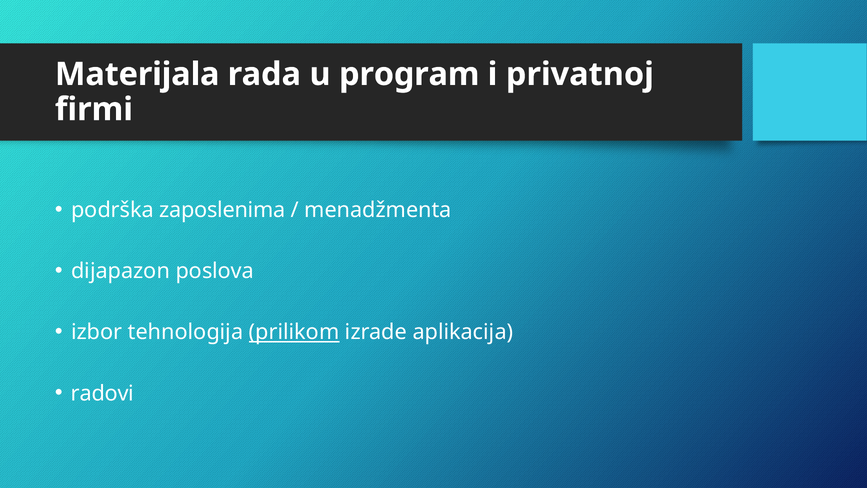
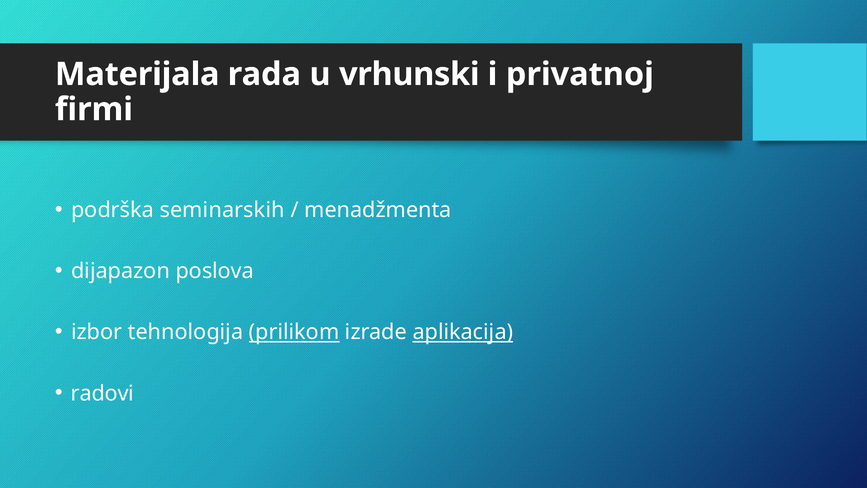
program: program -> vrhunski
zaposlenima: zaposlenima -> seminarskih
aplikacija underline: none -> present
